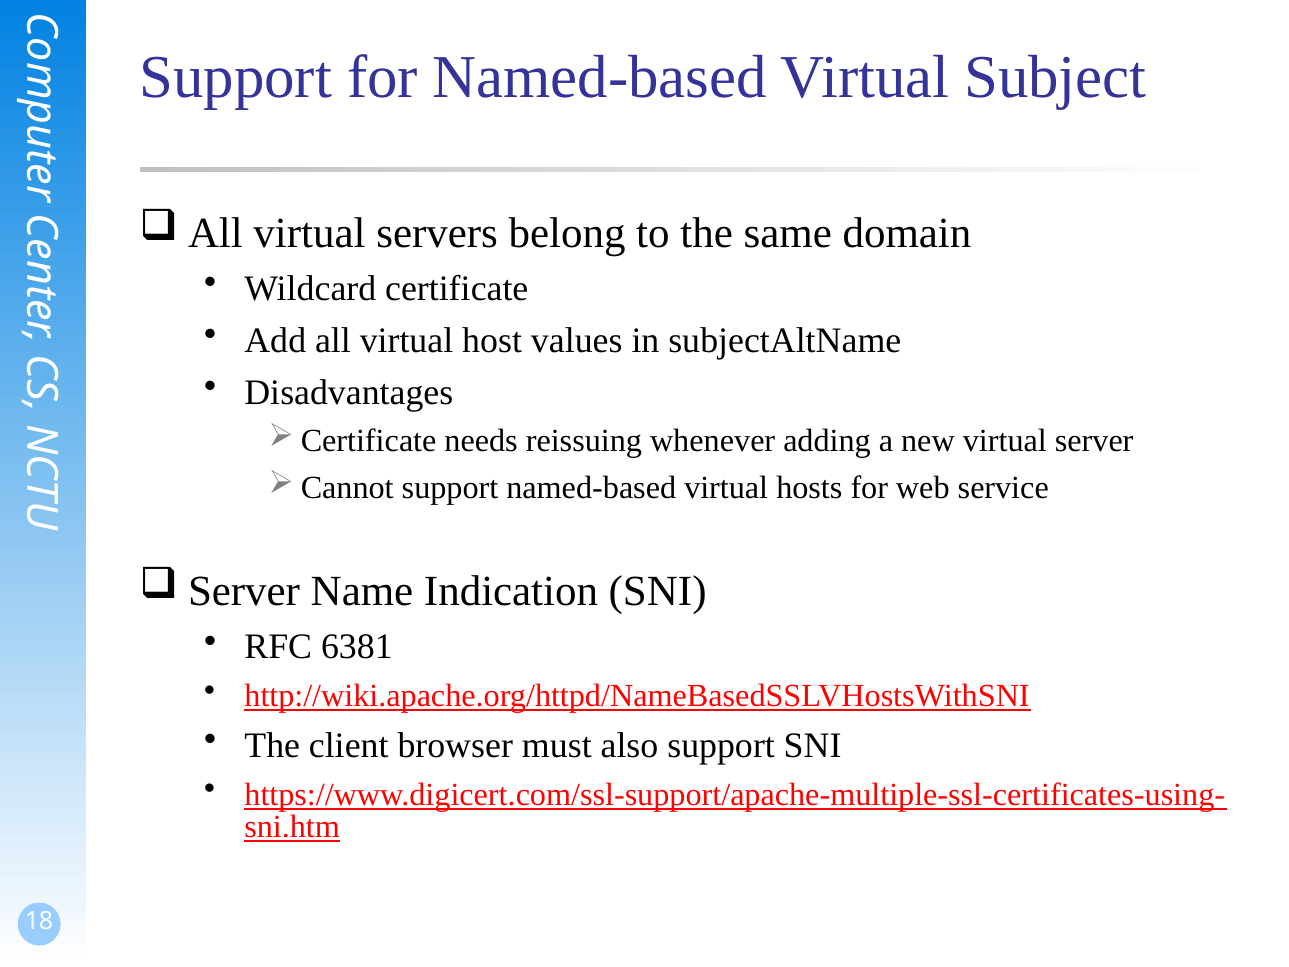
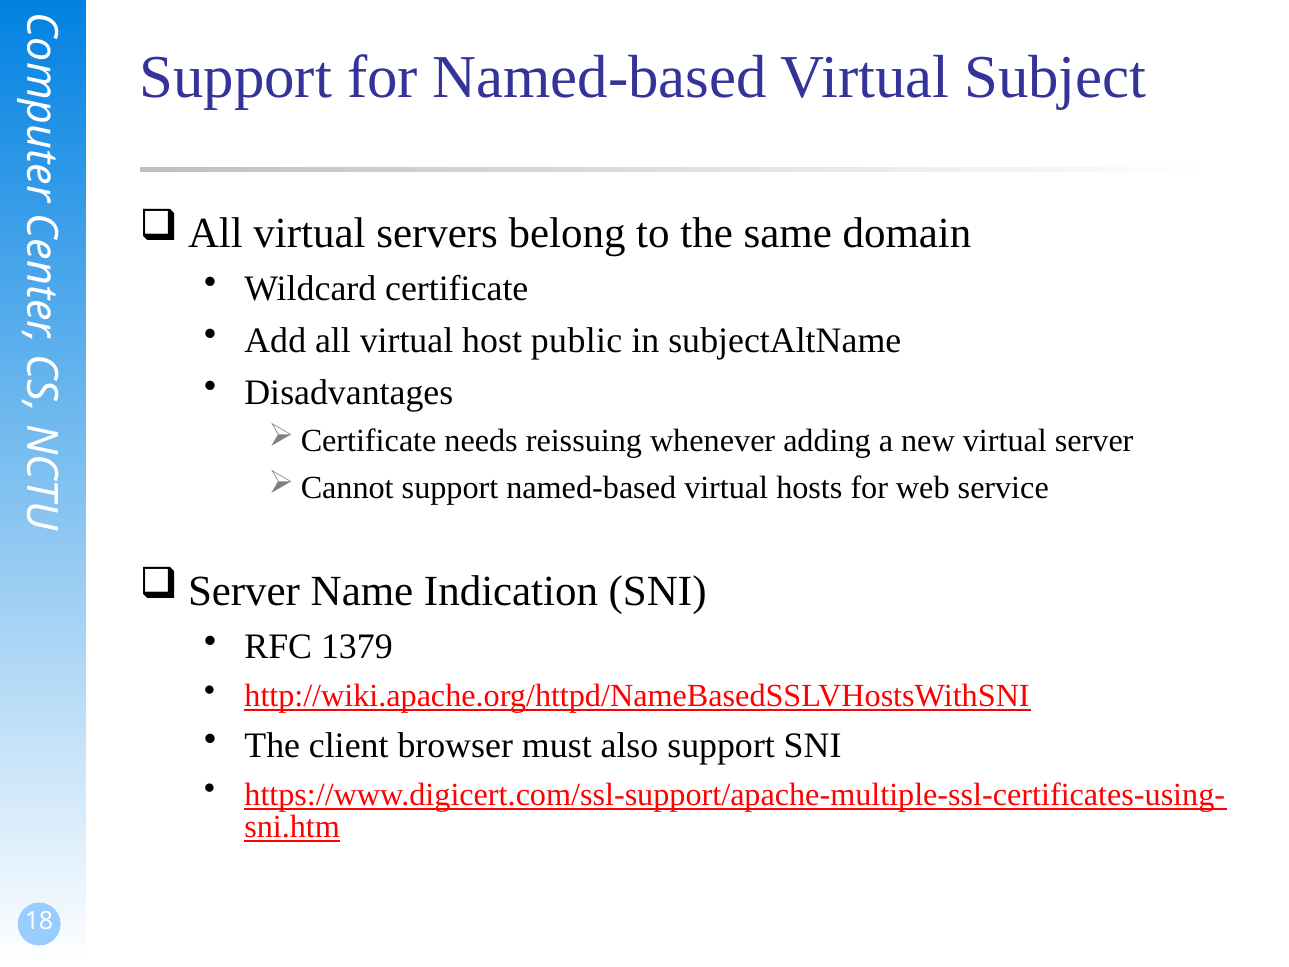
values: values -> public
6381: 6381 -> 1379
